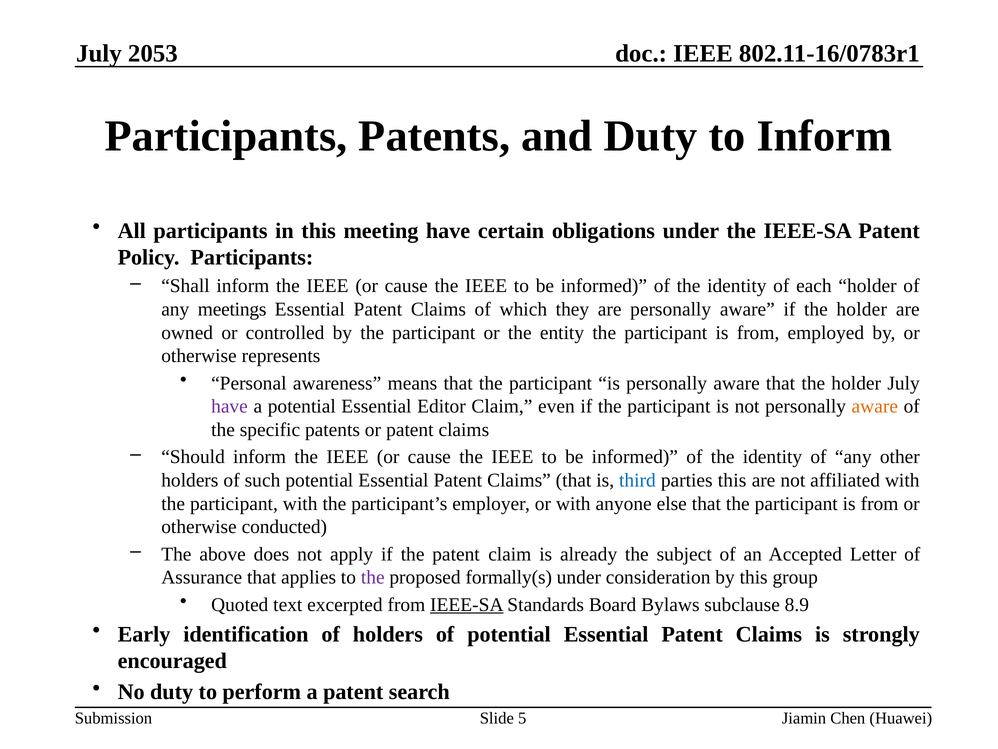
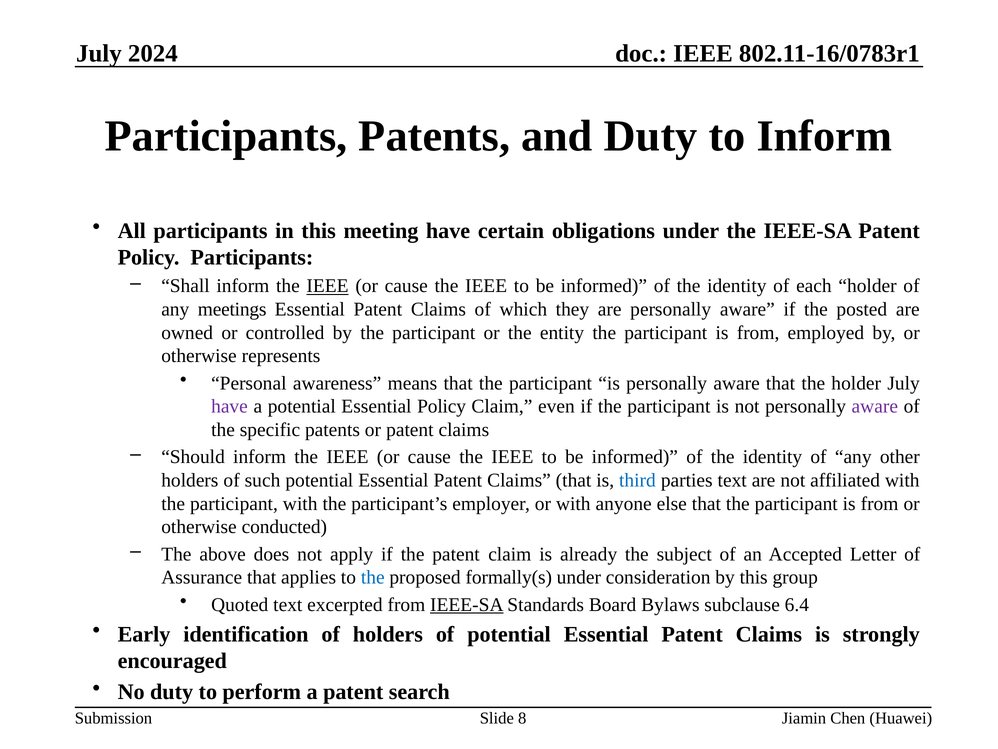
2053: 2053 -> 2024
IEEE at (328, 286) underline: none -> present
if the holder: holder -> posted
Essential Editor: Editor -> Policy
aware at (875, 406) colour: orange -> purple
parties this: this -> text
the at (373, 577) colour: purple -> blue
8.9: 8.9 -> 6.4
5: 5 -> 8
